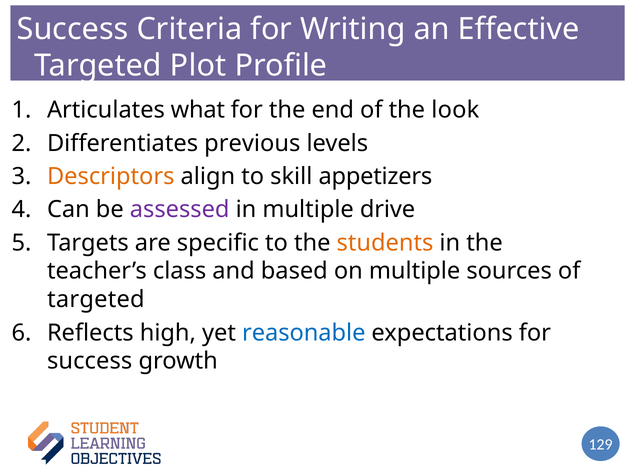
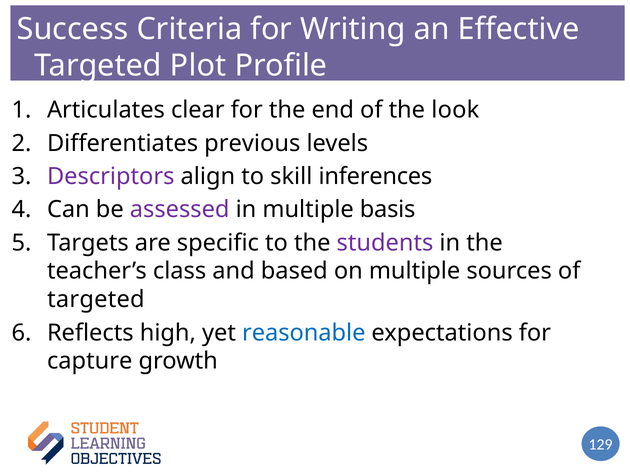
what: what -> clear
Descriptors colour: orange -> purple
appetizers: appetizers -> inferences
drive: drive -> basis
students colour: orange -> purple
success at (90, 361): success -> capture
